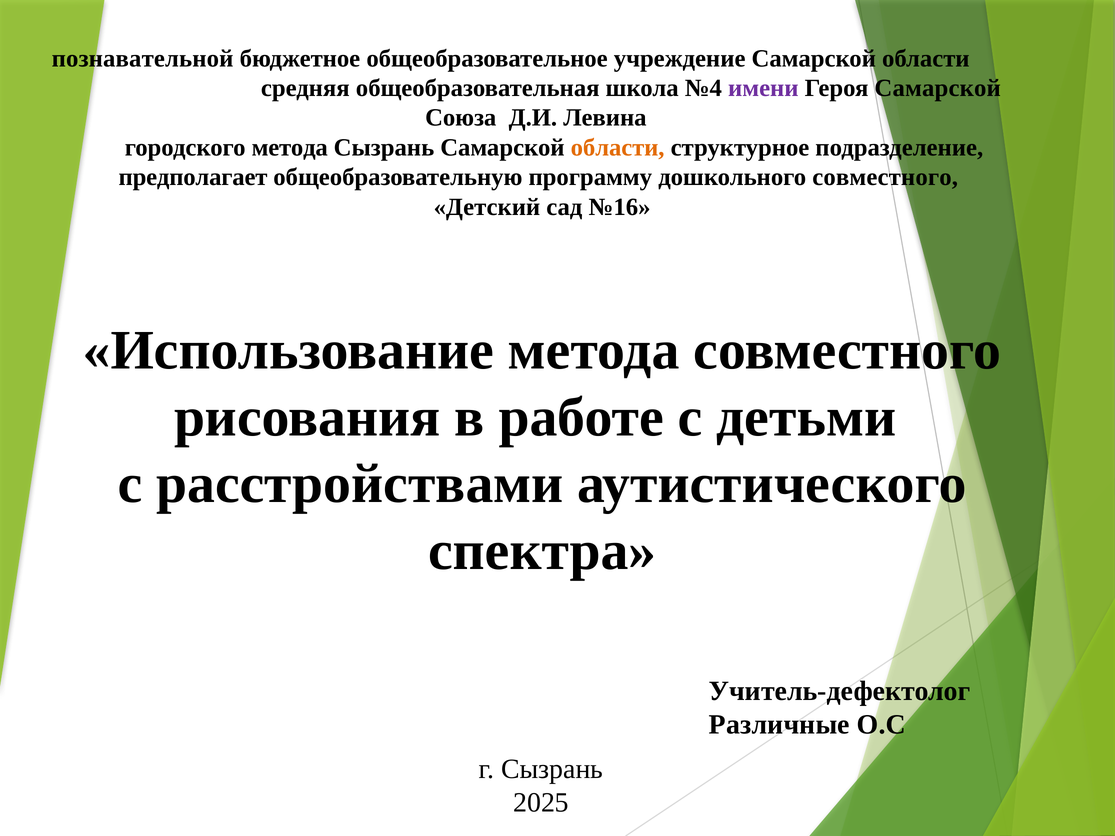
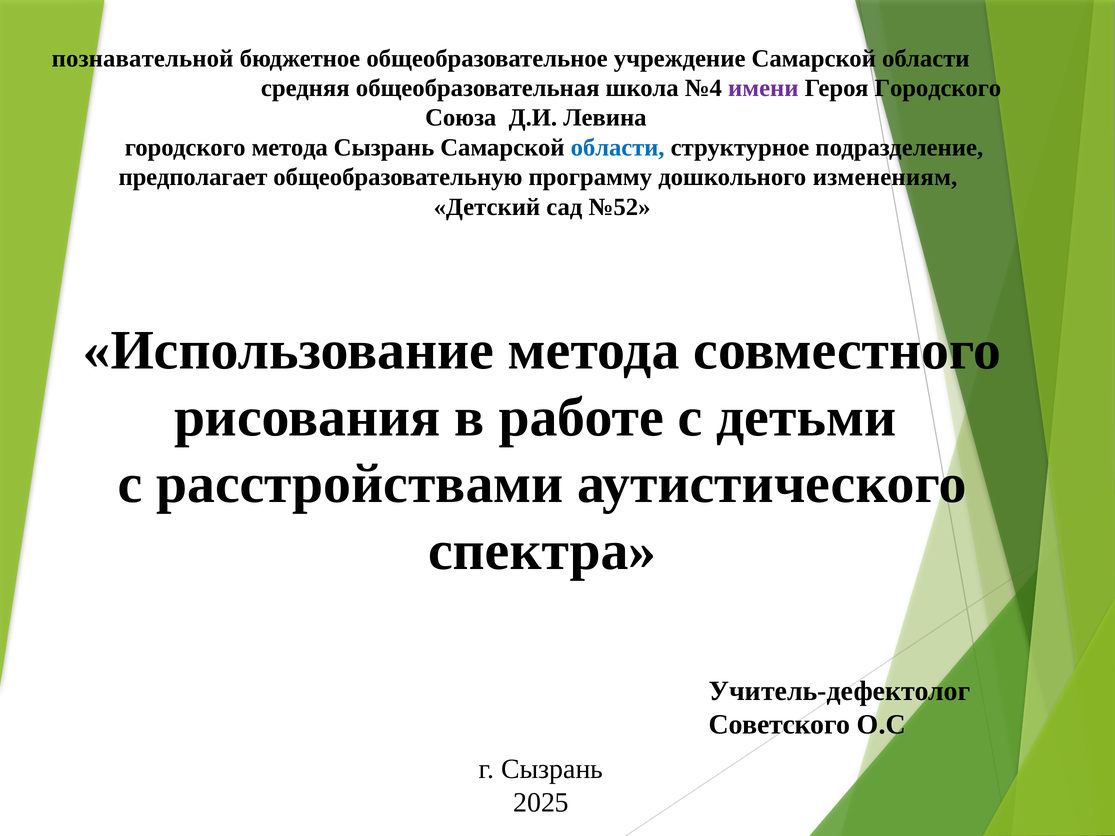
Героя Самарской: Самарской -> Городского
области at (618, 148) colour: orange -> blue
дошкольного совместного: совместного -> изменениям
№16: №16 -> №52
Различные: Различные -> Советского
